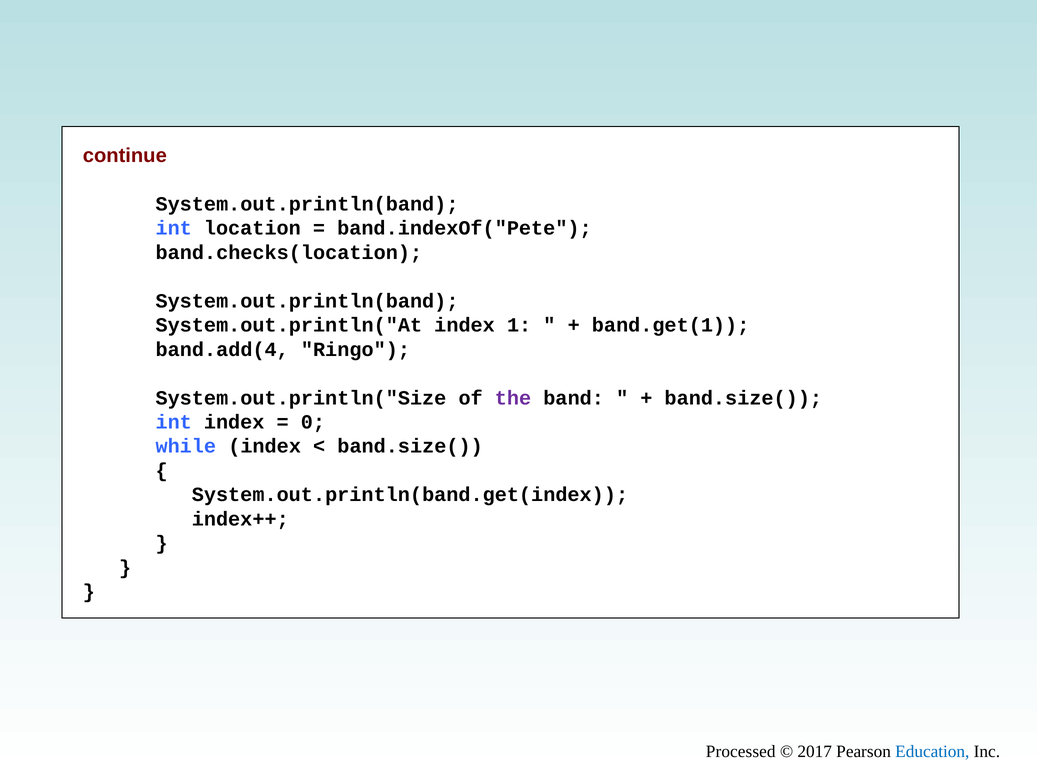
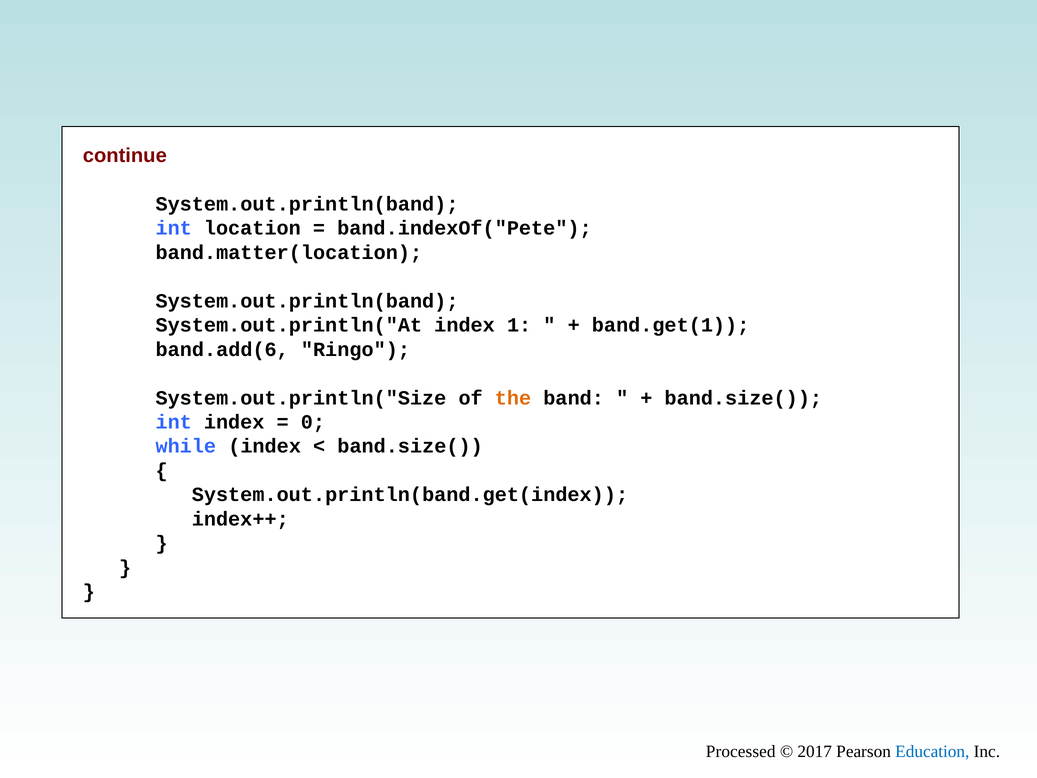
band.checks(location: band.checks(location -> band.matter(location
band.add(4: band.add(4 -> band.add(6
the colour: purple -> orange
